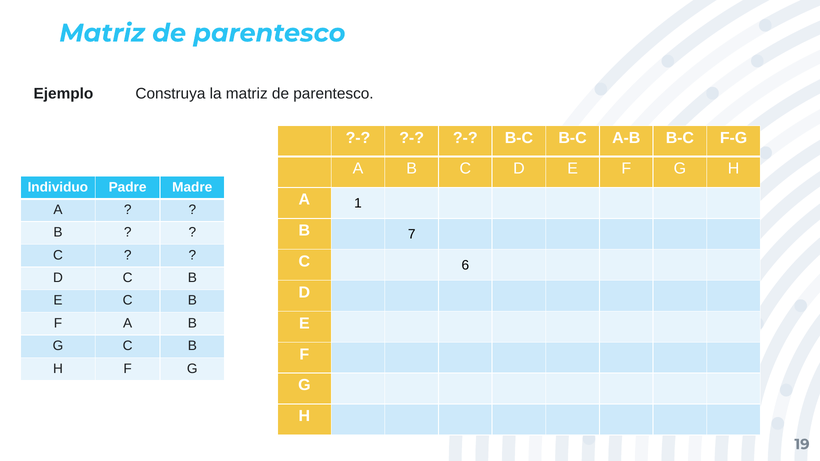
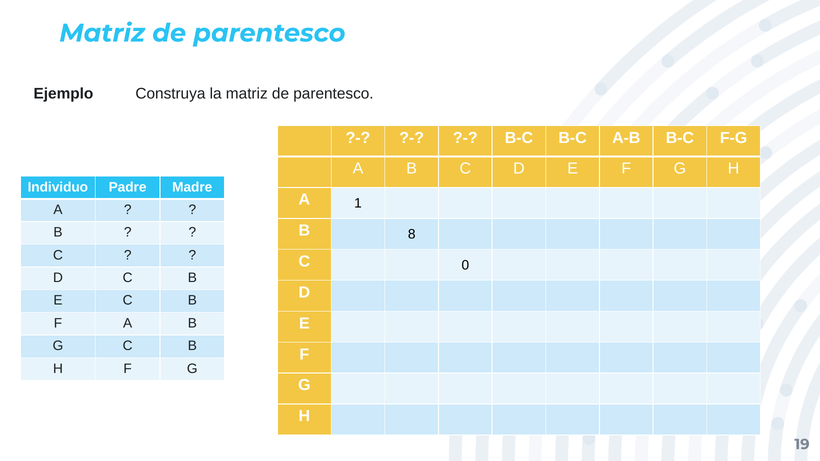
7: 7 -> 8
6: 6 -> 0
